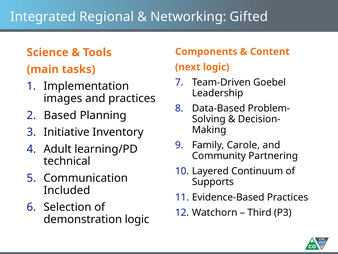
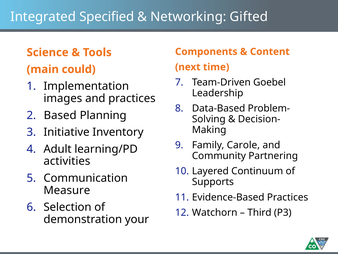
Regional: Regional -> Specified
next logic: logic -> time
tasks: tasks -> could
technical: technical -> activities
Included: Included -> Measure
demonstration logic: logic -> your
